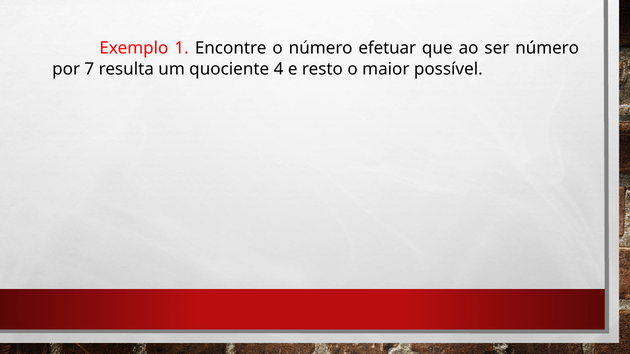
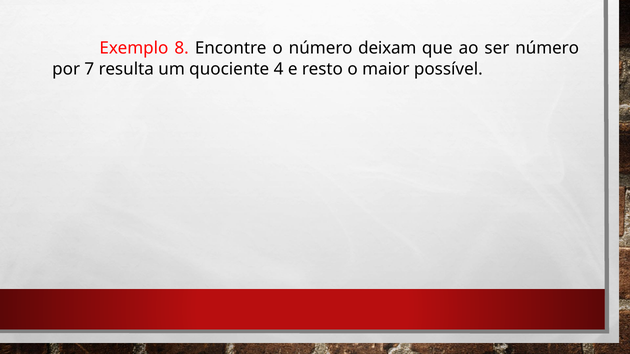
1: 1 -> 8
efetuar: efetuar -> deixam
